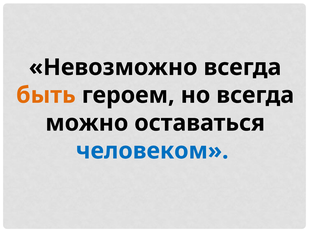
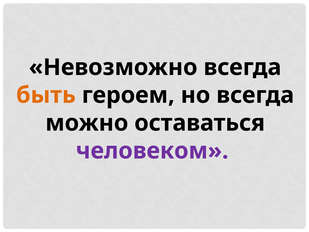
человеком colour: blue -> purple
